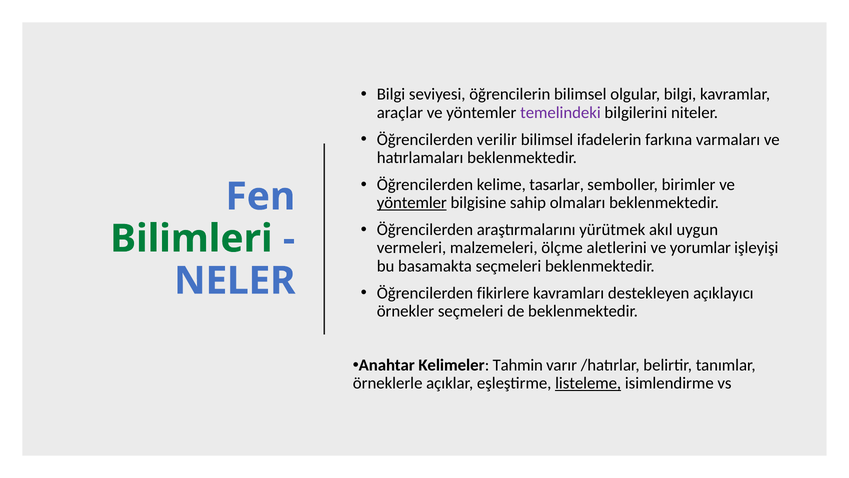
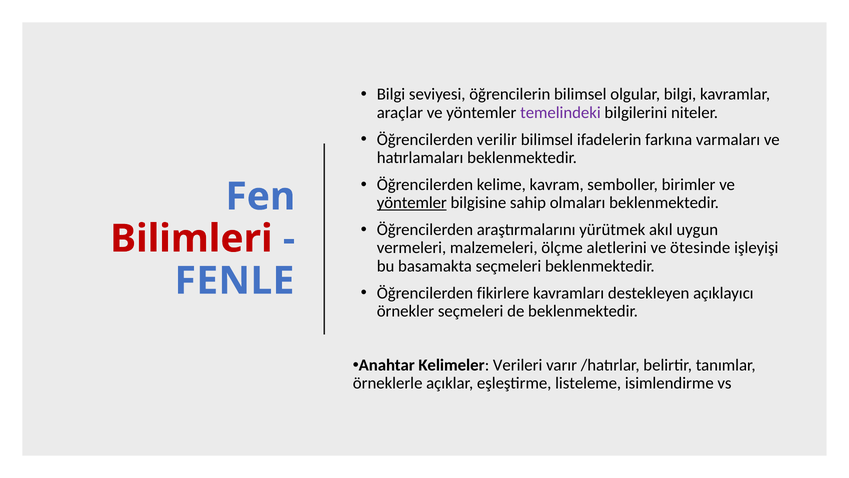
tasarlar: tasarlar -> kavram
Bilimleri colour: green -> red
yorumlar: yorumlar -> ötesinde
NELER: NELER -> FENLE
Tahmin: Tahmin -> Verileri
listeleme underline: present -> none
